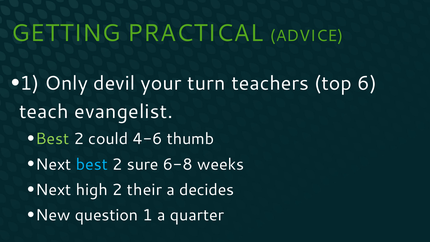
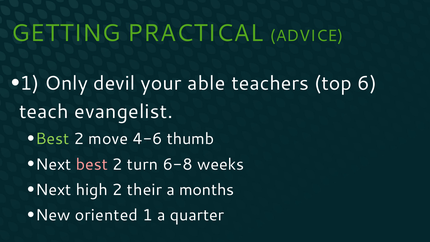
turn: turn -> able
could: could -> move
best at (92, 164) colour: light blue -> pink
sure: sure -> turn
decides: decides -> months
question: question -> oriented
